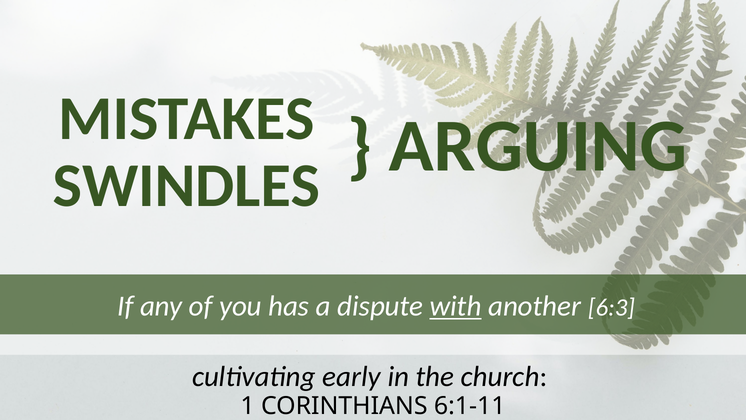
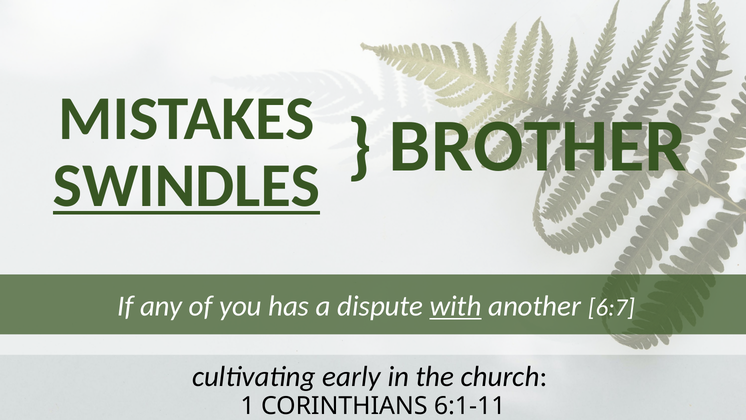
ARGUING: ARGUING -> BROTHER
SWINDLES underline: none -> present
6:3: 6:3 -> 6:7
